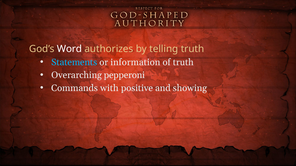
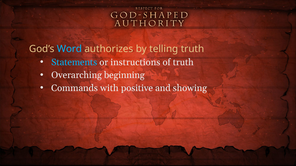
Word colour: white -> light blue
information: information -> instructions
pepperoni: pepperoni -> beginning
